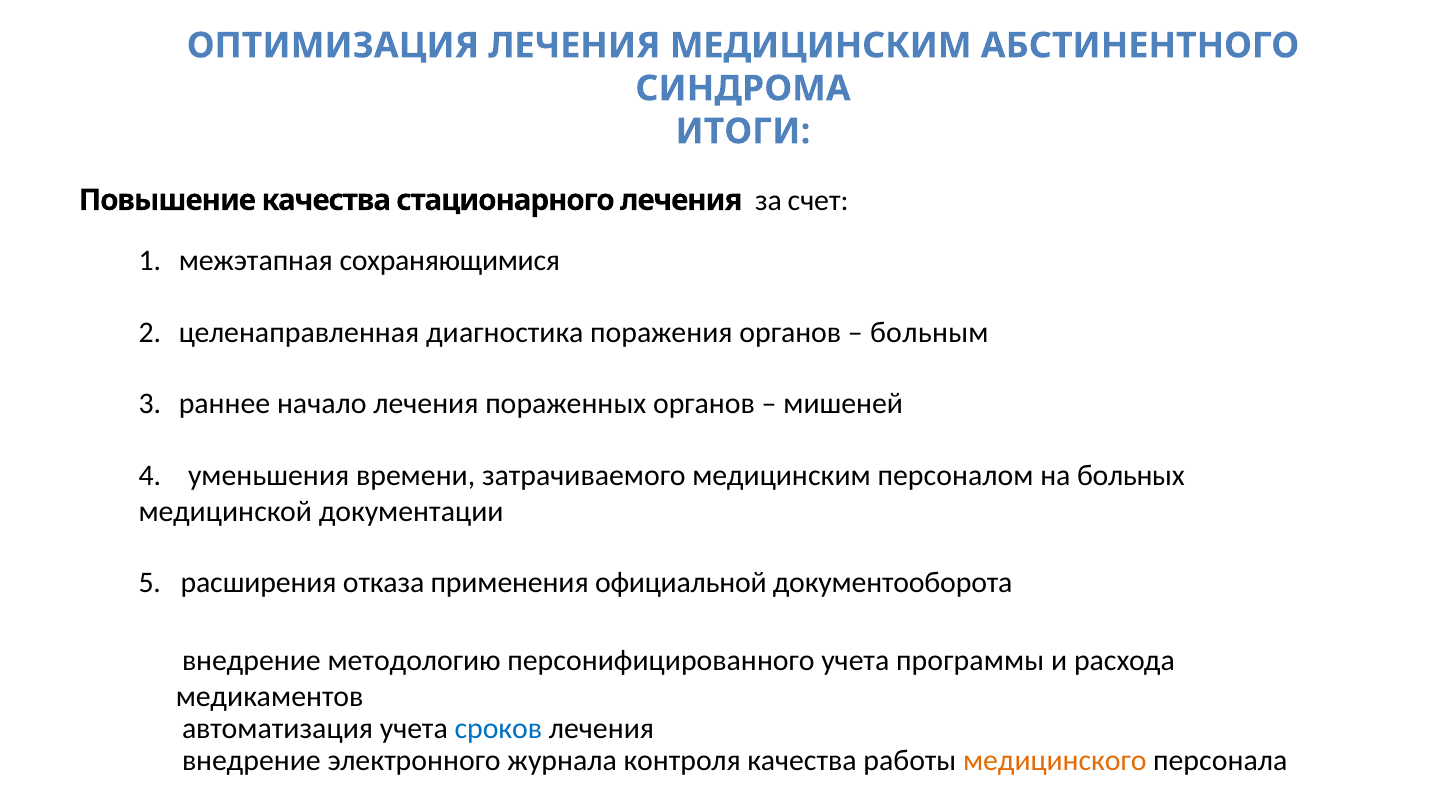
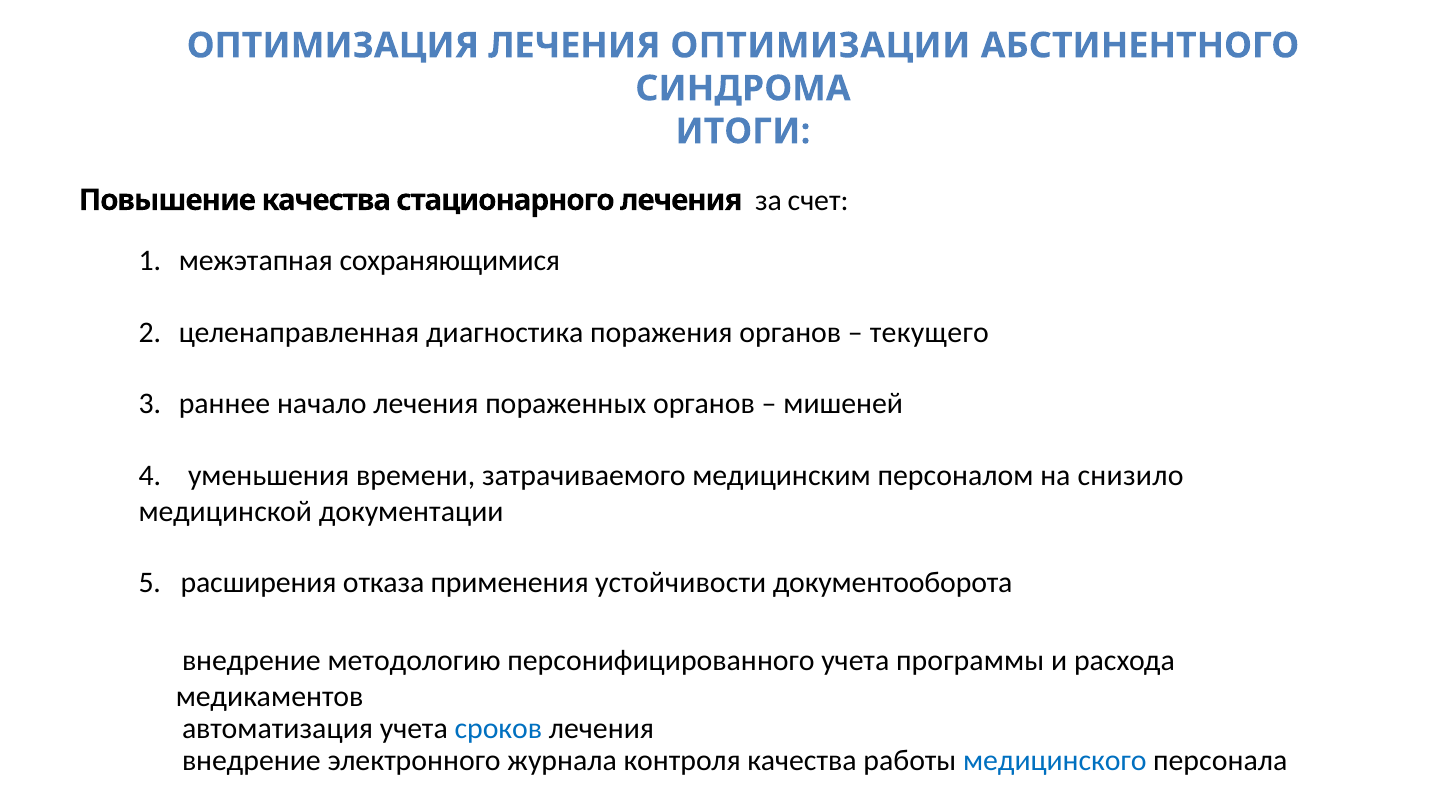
ЛЕЧЕНИЯ МЕДИЦИНСКИМ: МЕДИЦИНСКИМ -> ОПТИМИЗАЦИИ
больным: больным -> текущего
больных: больных -> снизило
официальной: официальной -> устойчивости
медицинского colour: orange -> blue
